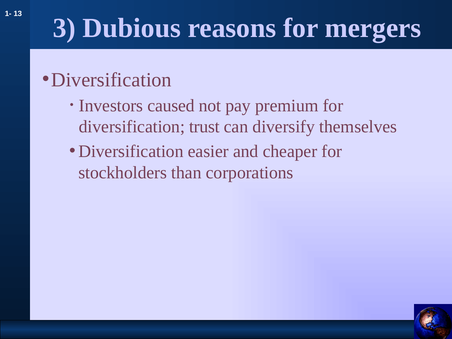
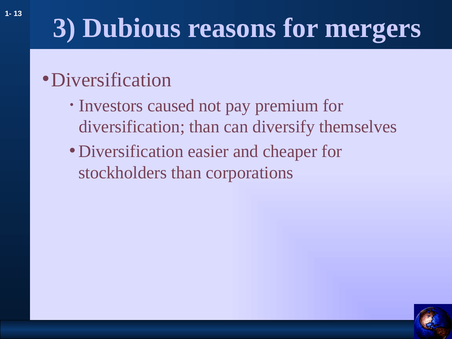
diversification trust: trust -> than
